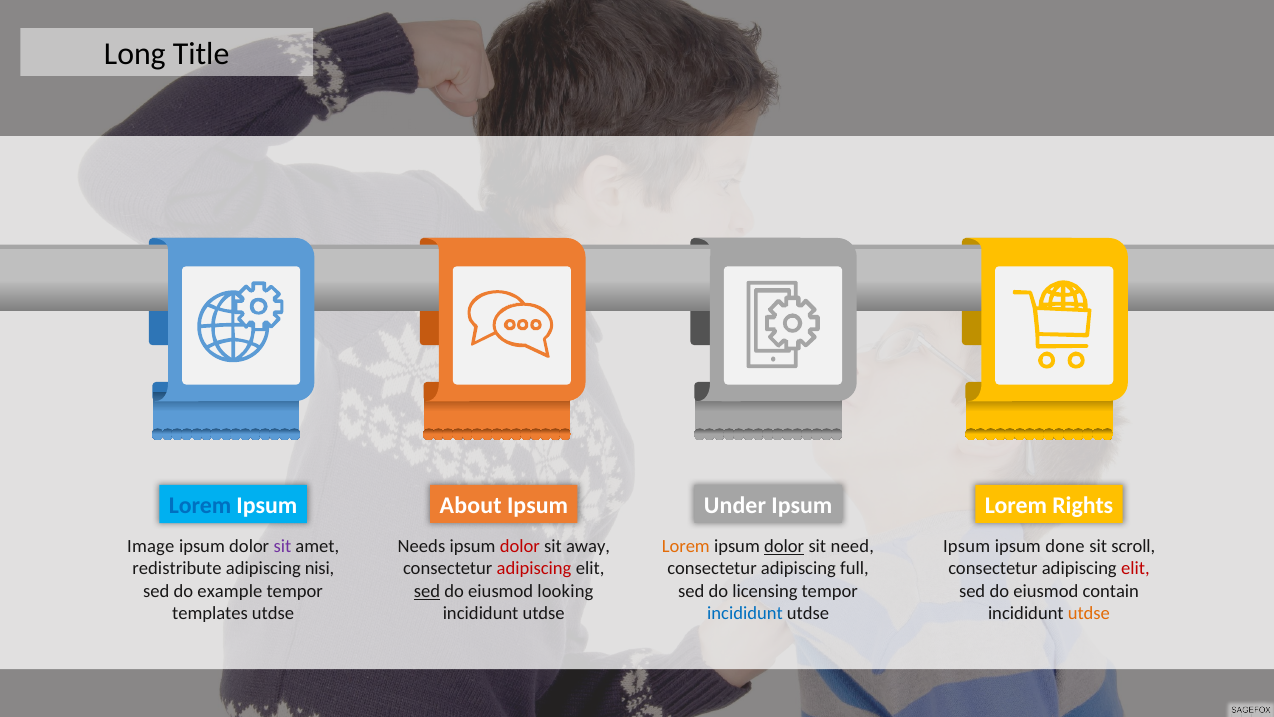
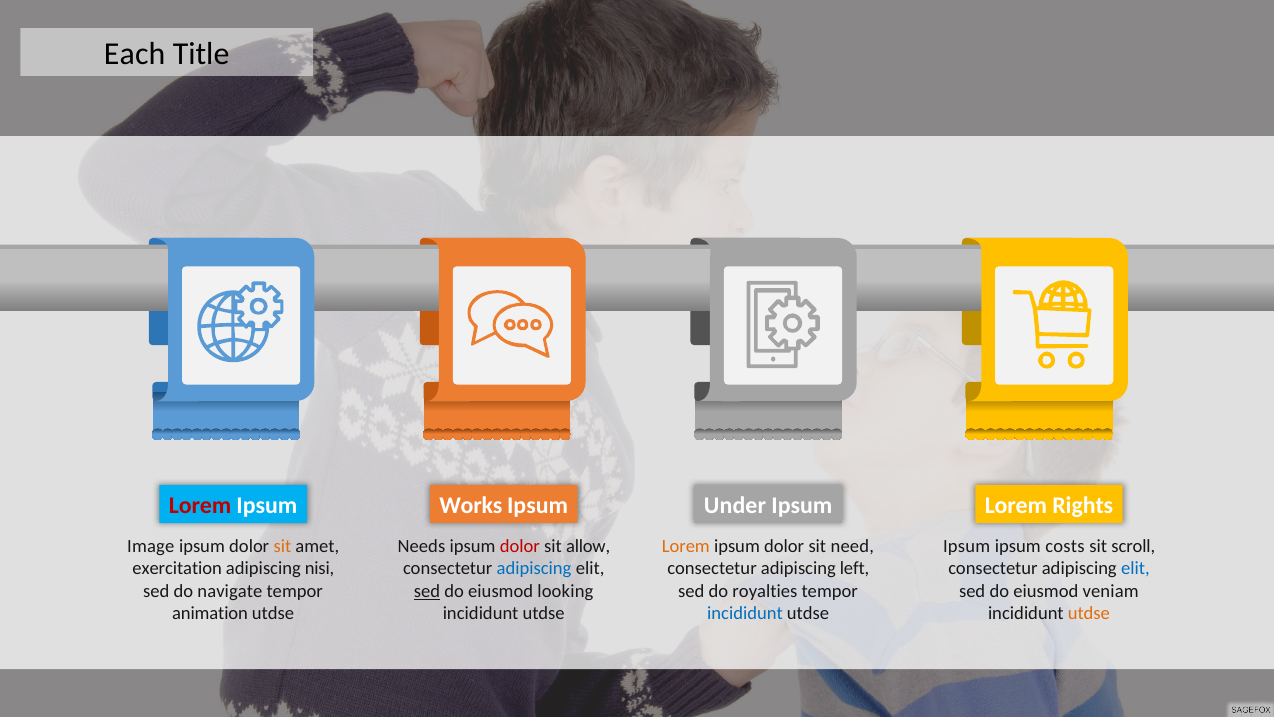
Long: Long -> Each
Lorem at (200, 505) colour: blue -> red
About: About -> Works
sit at (282, 546) colour: purple -> orange
away: away -> allow
dolor at (784, 546) underline: present -> none
done: done -> costs
redistribute: redistribute -> exercitation
adipiscing at (534, 568) colour: red -> blue
full: full -> left
elit at (1135, 568) colour: red -> blue
licensing: licensing -> royalties
contain: contain -> veniam
example: example -> navigate
templates: templates -> animation
